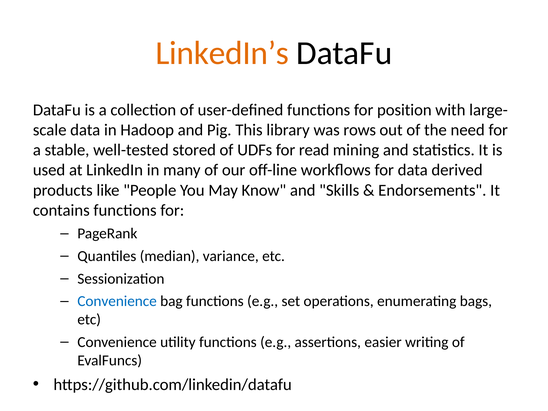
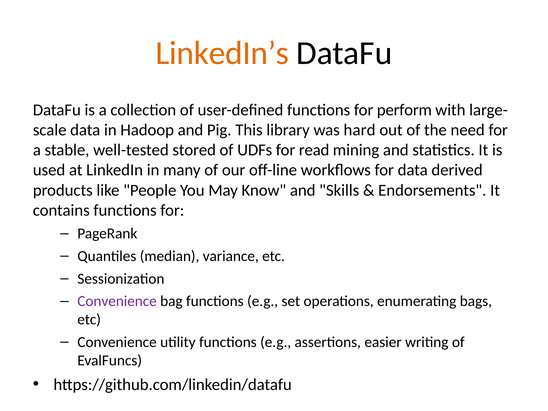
position: position -> perform
rows: rows -> hard
Convenience at (117, 301) colour: blue -> purple
